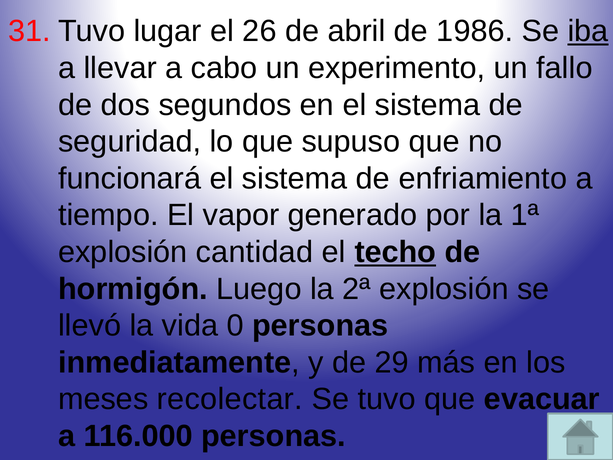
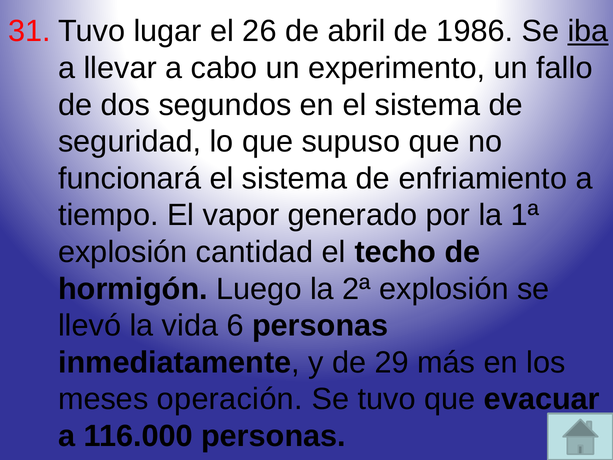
techo underline: present -> none
0: 0 -> 6
recolectar: recolectar -> operación
